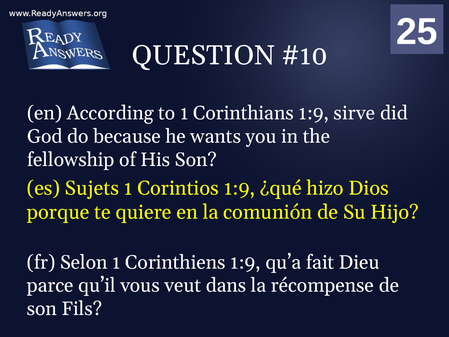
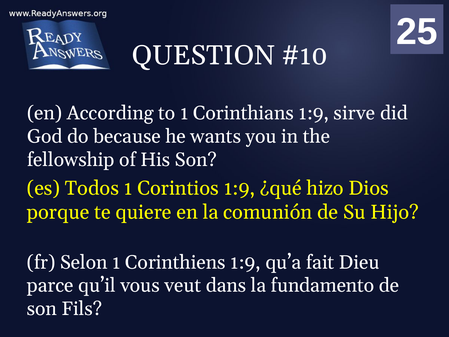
Sujets: Sujets -> Todos
récompense: récompense -> fundamento
